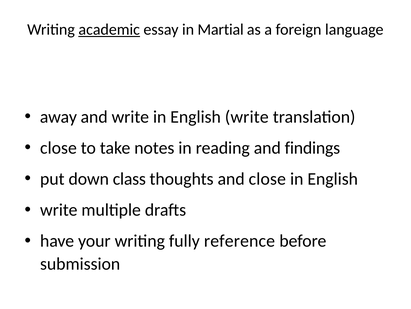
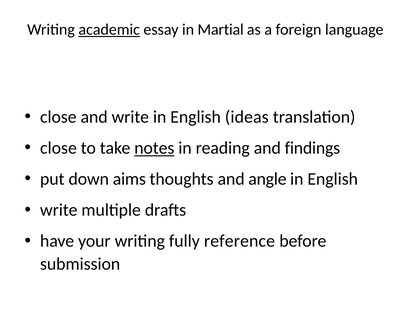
away at (58, 117): away -> close
English write: write -> ideas
notes underline: none -> present
class: class -> aims
and close: close -> angle
